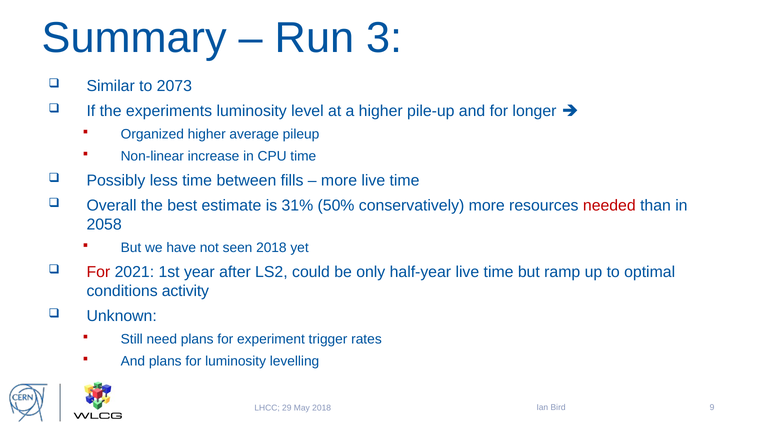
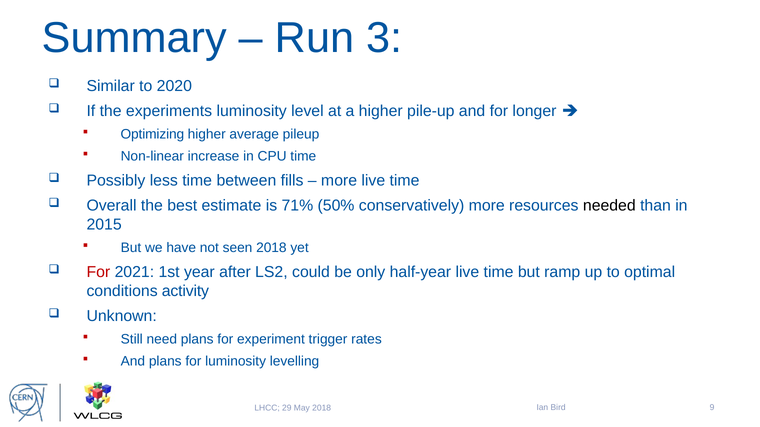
2073: 2073 -> 2020
Organized: Organized -> Optimizing
31%: 31% -> 71%
needed colour: red -> black
2058: 2058 -> 2015
